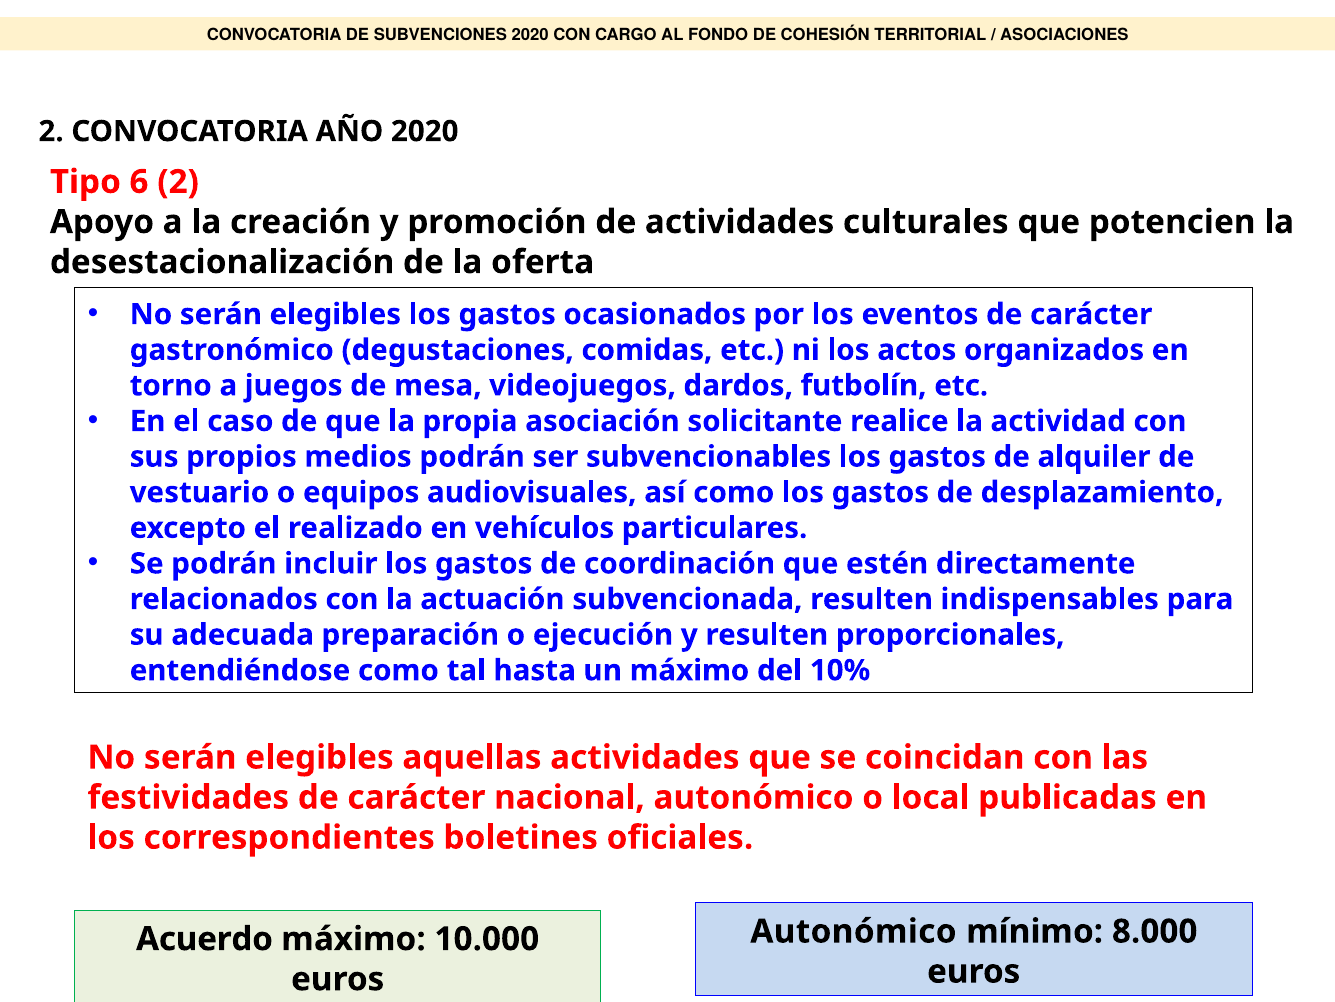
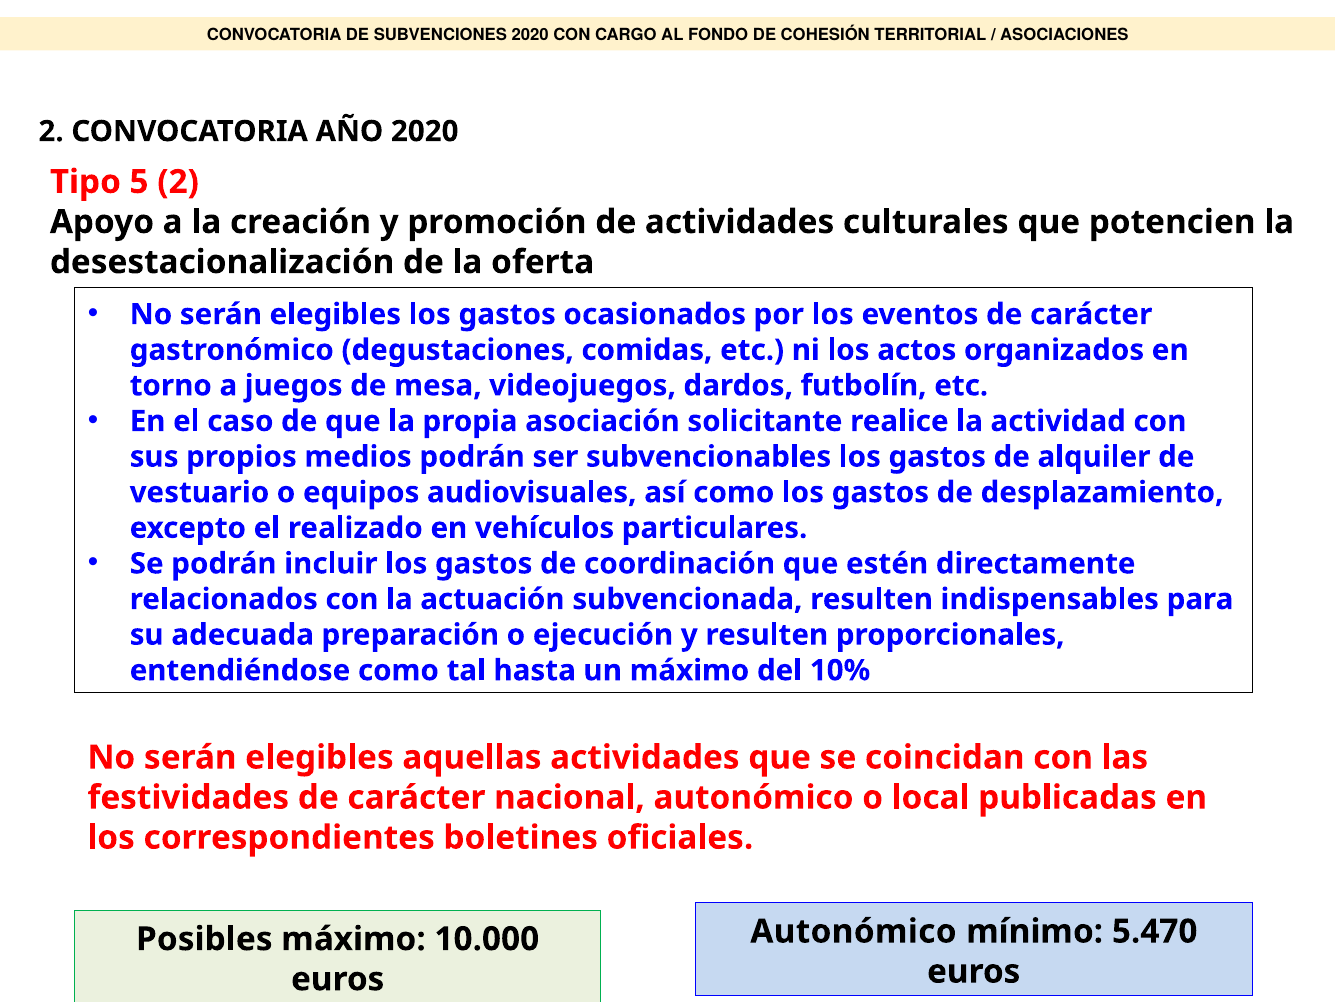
6: 6 -> 5
8.000: 8.000 -> 5.470
Acuerdo: Acuerdo -> Posibles
